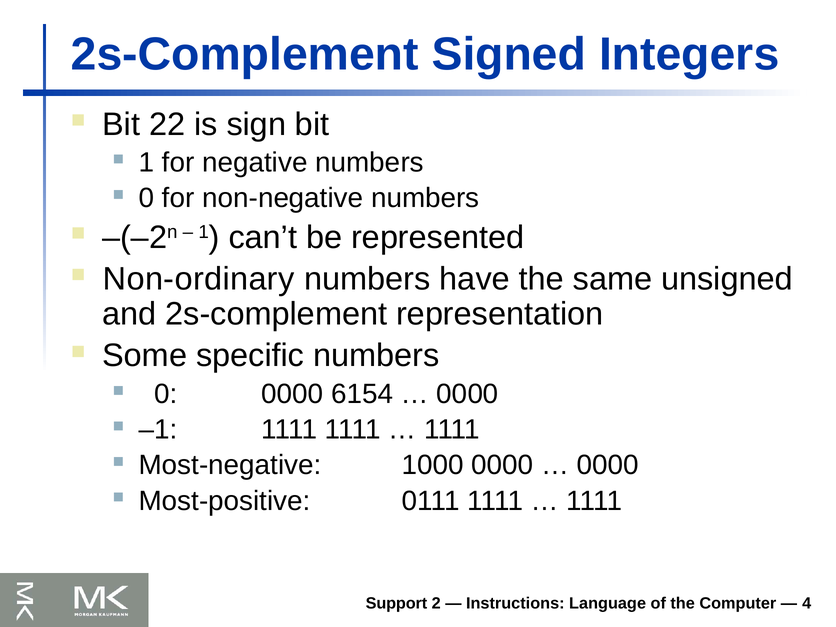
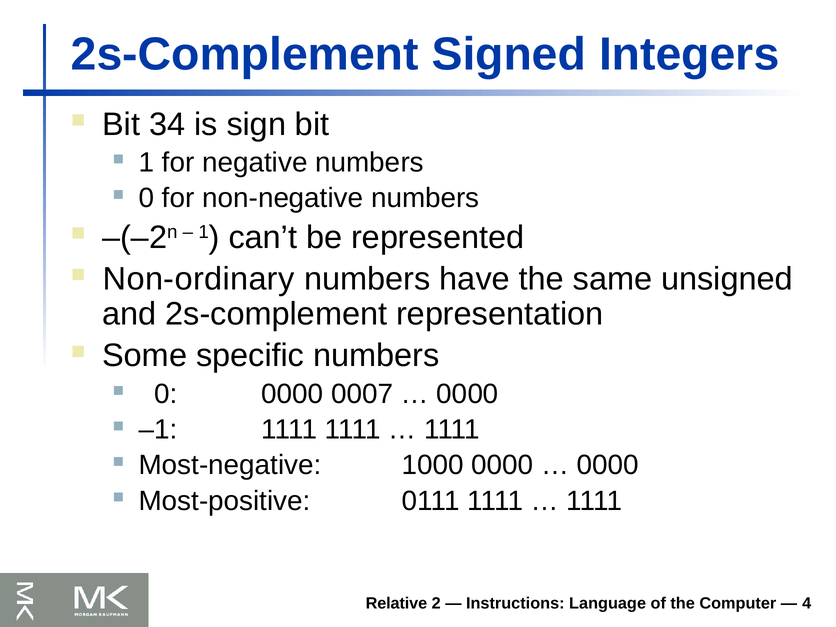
22: 22 -> 34
6154: 6154 -> 0007
Support: Support -> Relative
